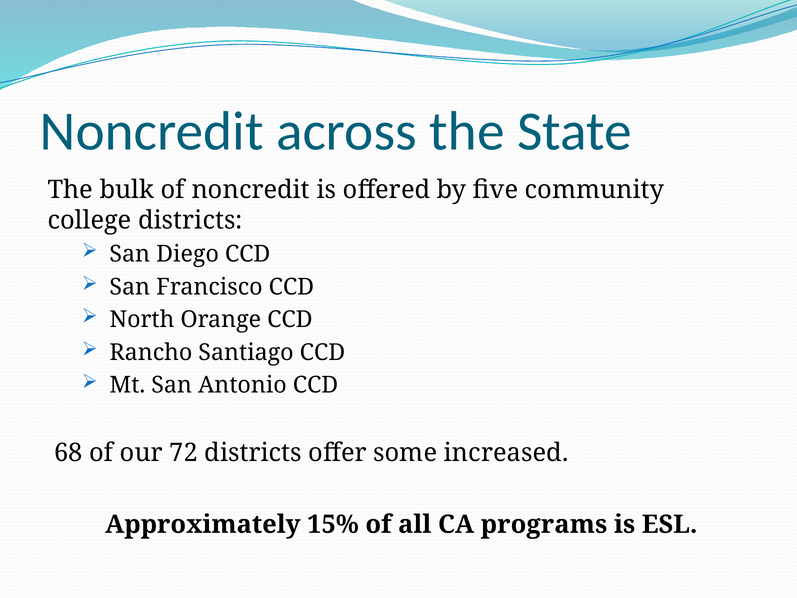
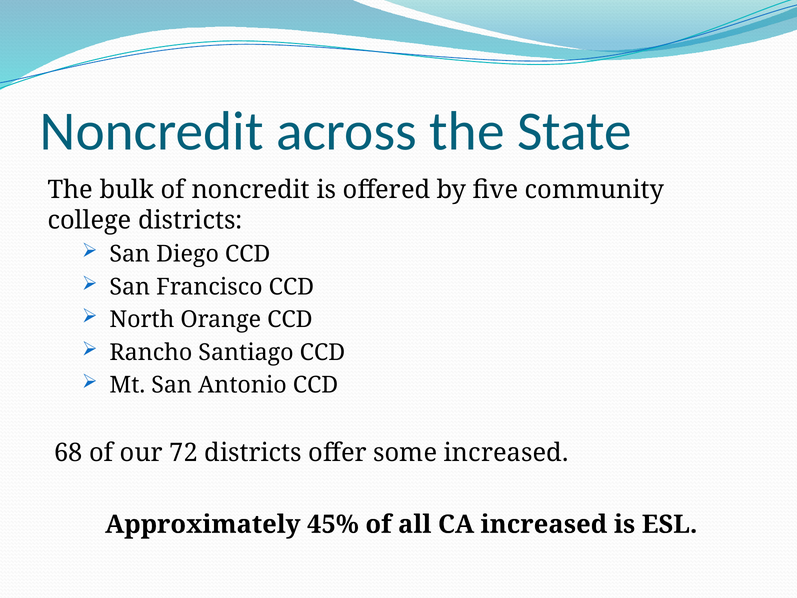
15%: 15% -> 45%
CA programs: programs -> increased
